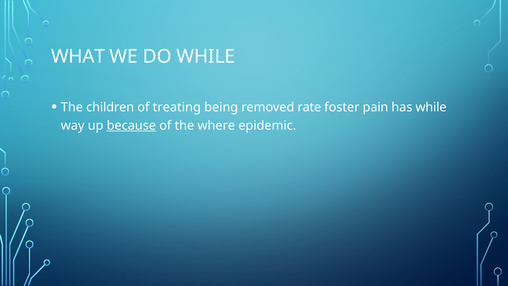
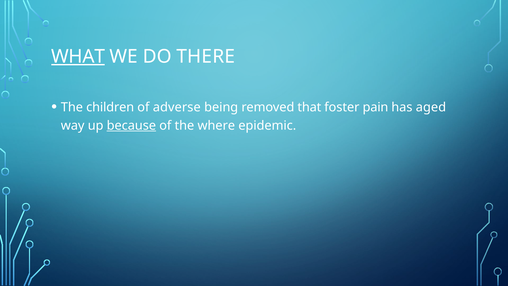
WHAT underline: none -> present
DO WHILE: WHILE -> THERE
treating: treating -> adverse
rate: rate -> that
has while: while -> aged
